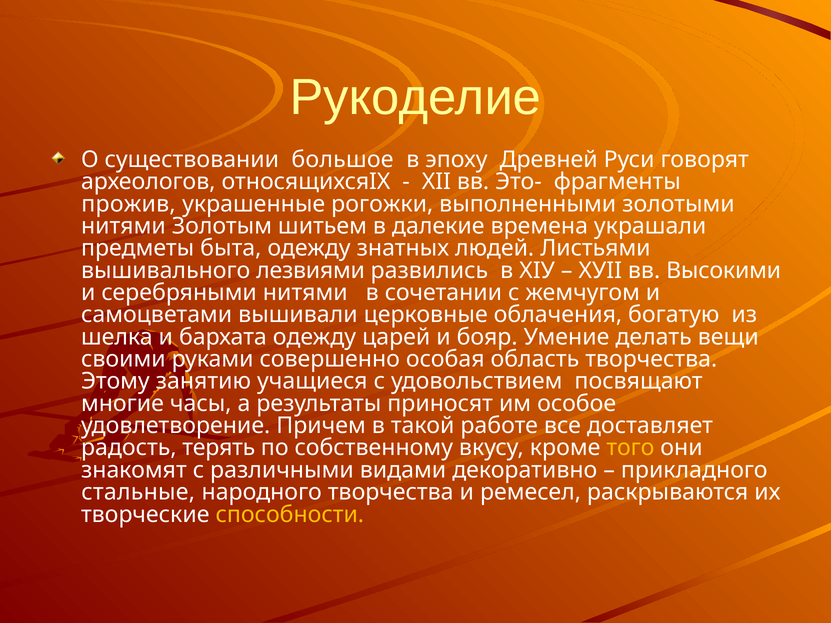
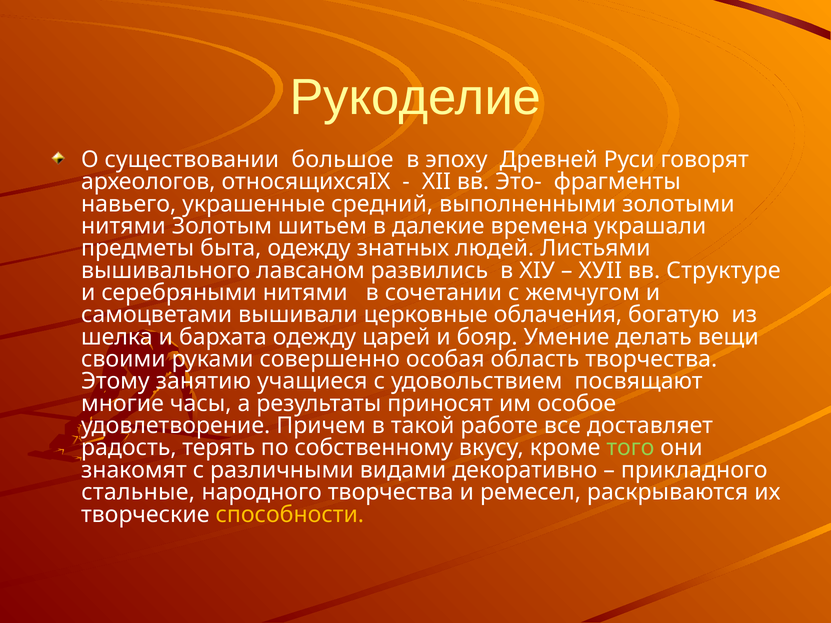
прожив: прожив -> навьего
рогожки: рогожки -> средний
лезвиями: лезвиями -> лавсаном
Высокими: Высокими -> Структуре
того colour: yellow -> light green
